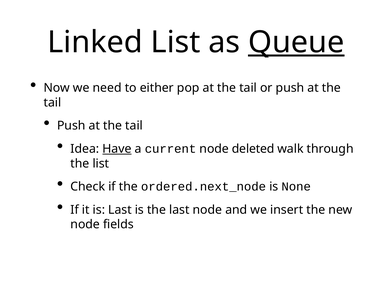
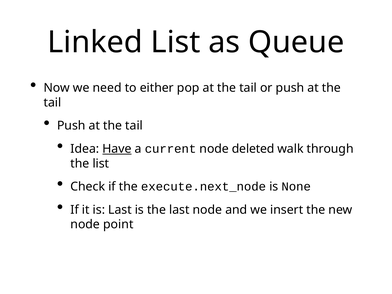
Queue underline: present -> none
ordered.next_node: ordered.next_node -> execute.next_node
fields: fields -> point
